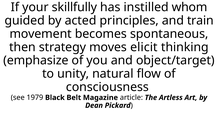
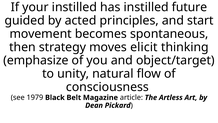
your skillfully: skillfully -> instilled
whom: whom -> future
train: train -> start
